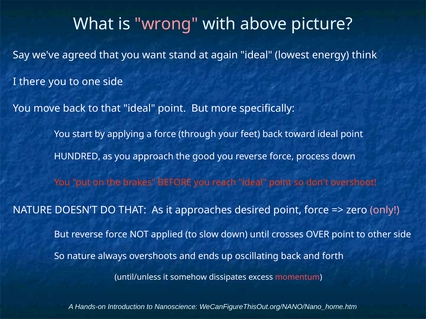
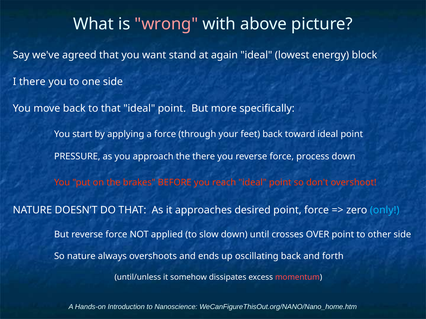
think: think -> block
HUNDRED: HUNDRED -> PRESSURE
the good: good -> there
only colour: pink -> light blue
